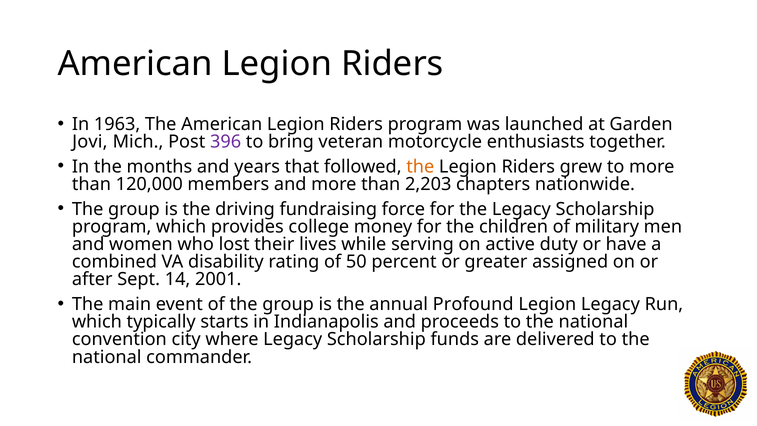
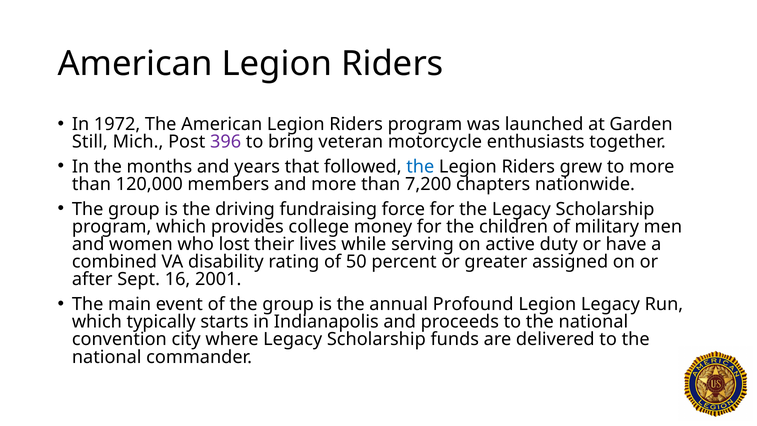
1963: 1963 -> 1972
Jovi: Jovi -> Still
the at (420, 167) colour: orange -> blue
2,203: 2,203 -> 7,200
14: 14 -> 16
